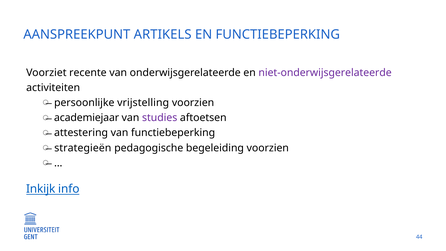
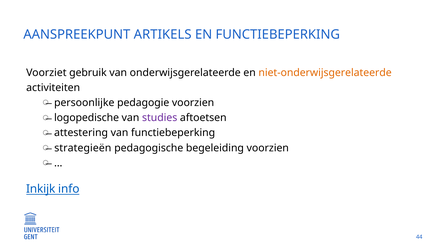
recente: recente -> gebruik
niet-onderwijsgerelateerde colour: purple -> orange
vrijstelling: vrijstelling -> pedagogie
academiejaar: academiejaar -> logopedische
